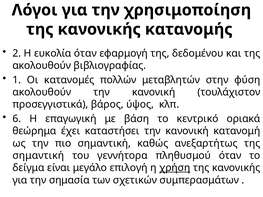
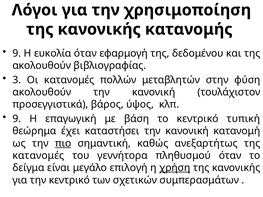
2 at (17, 53): 2 -> 9
1: 1 -> 3
6 at (17, 119): 6 -> 9
οριακά: οριακά -> τυπική
πιο underline: none -> present
σημαντική at (38, 156): σημαντική -> κατανομές
την σημασία: σημασία -> κεντρικό
